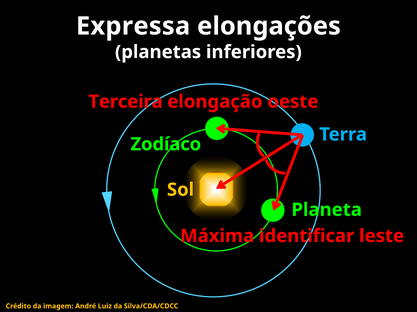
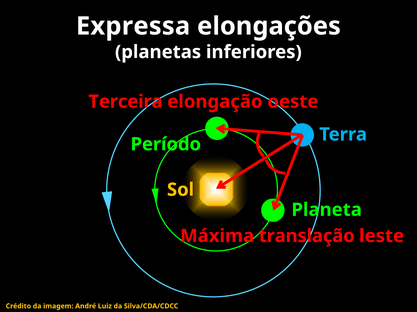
Zodíaco: Zodíaco -> Período
identificar: identificar -> translação
